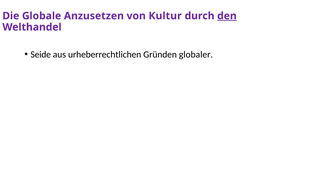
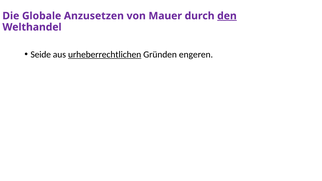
Kultur: Kultur -> Mauer
urheberrechtlichen underline: none -> present
globaler: globaler -> engeren
